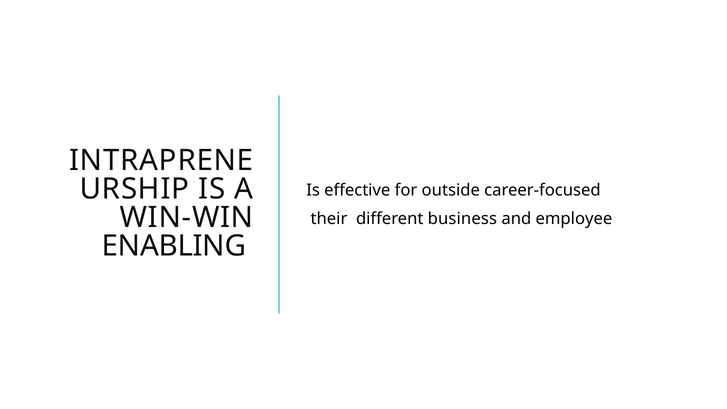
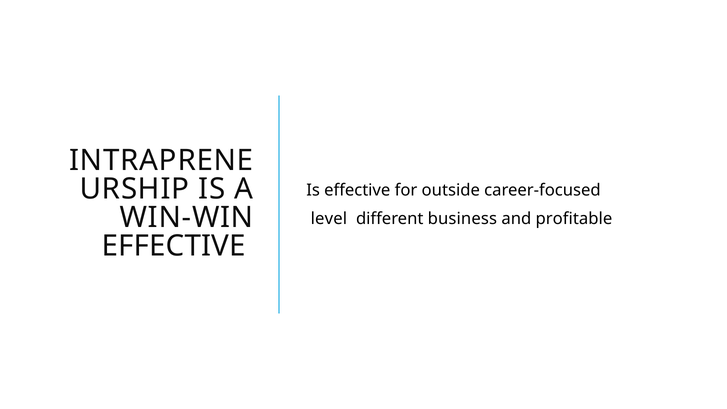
their: their -> level
employee: employee -> profitable
ENABLING at (174, 246): ENABLING -> EFFECTIVE
